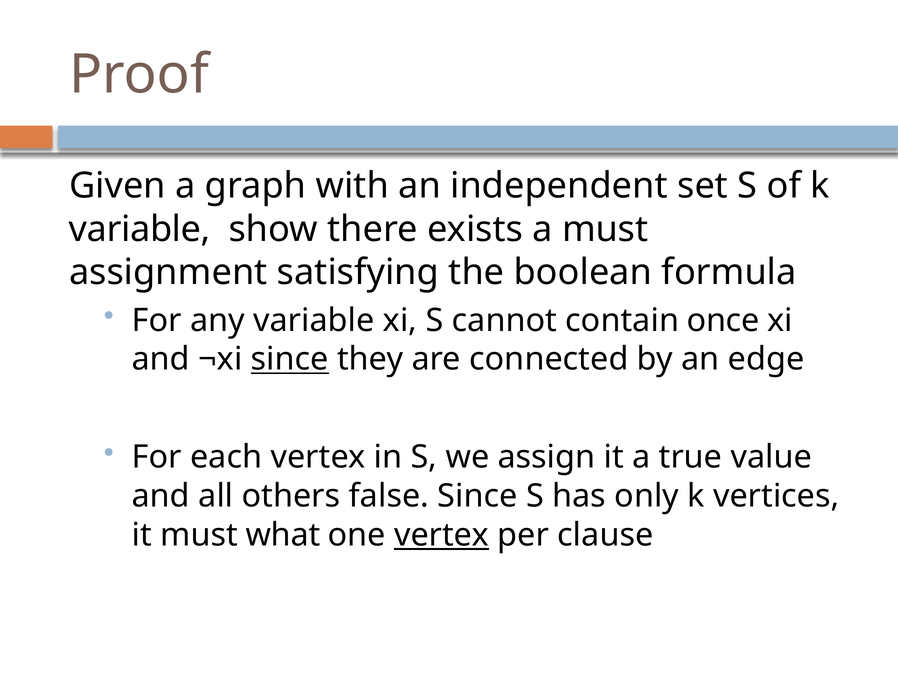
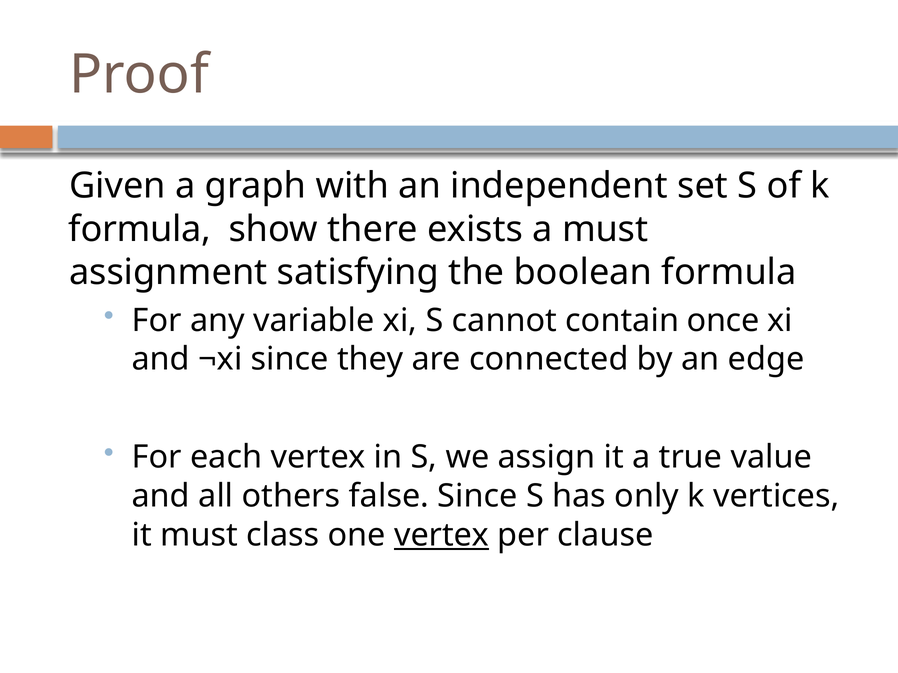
variable at (140, 229): variable -> formula
since at (290, 360) underline: present -> none
what: what -> class
